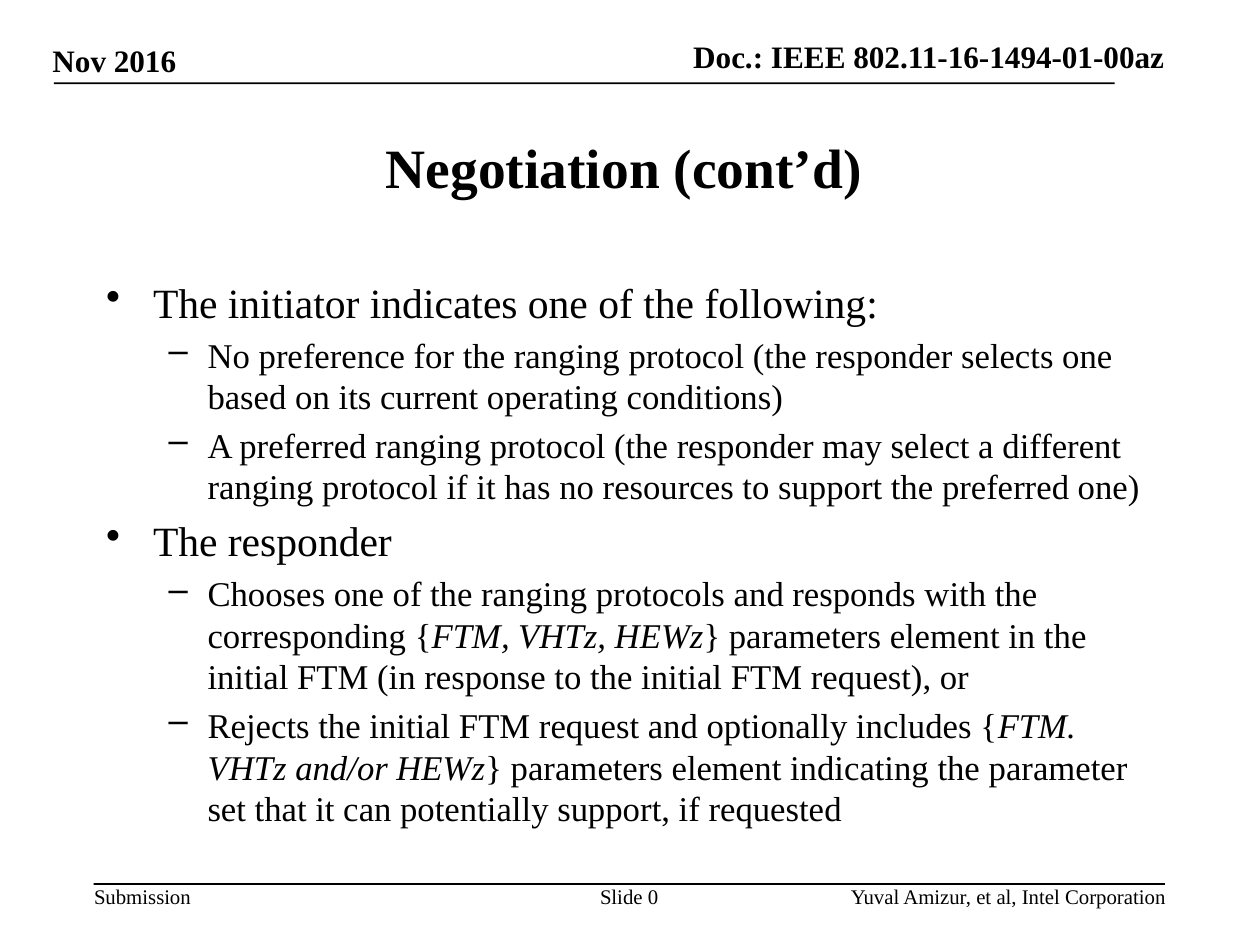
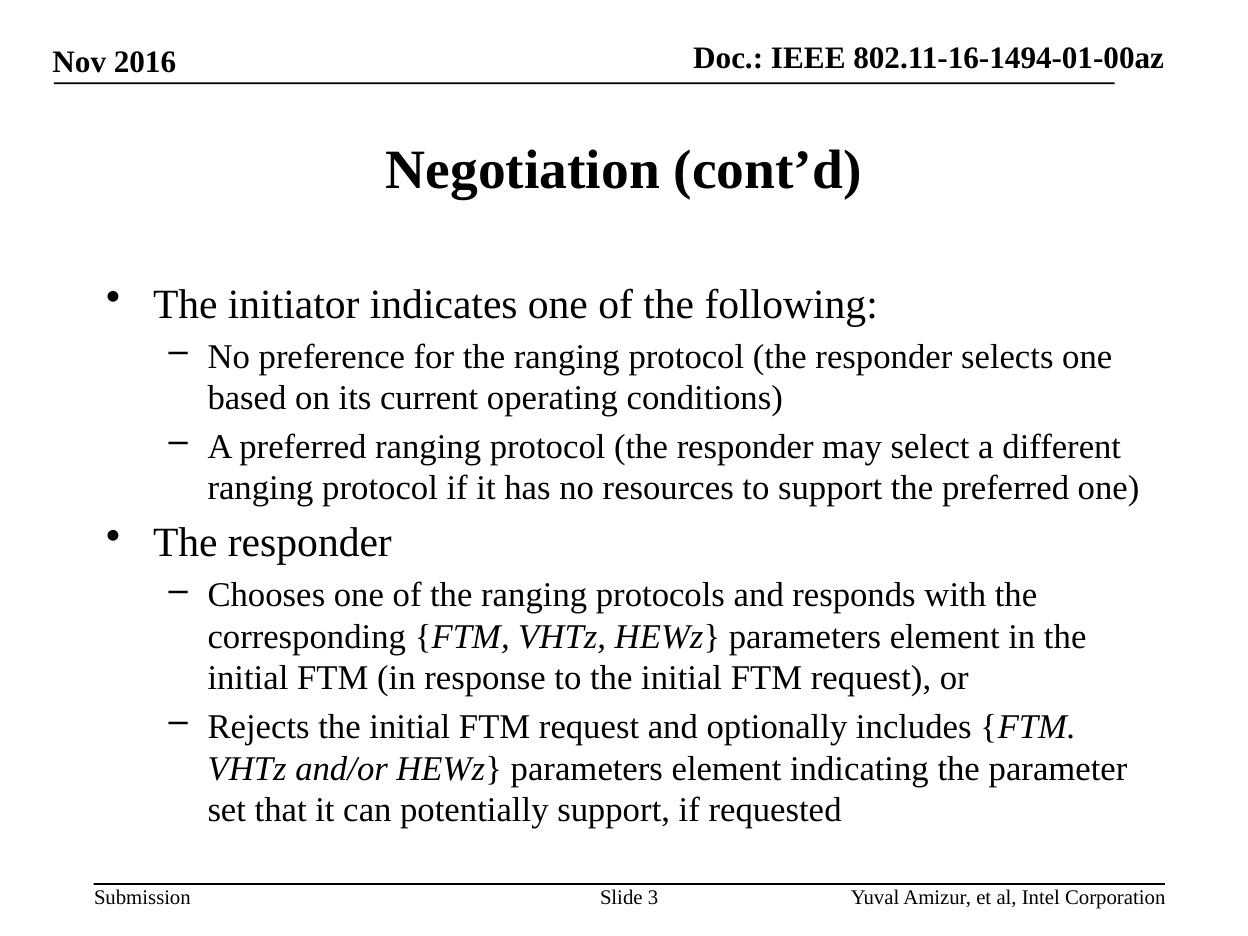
0: 0 -> 3
